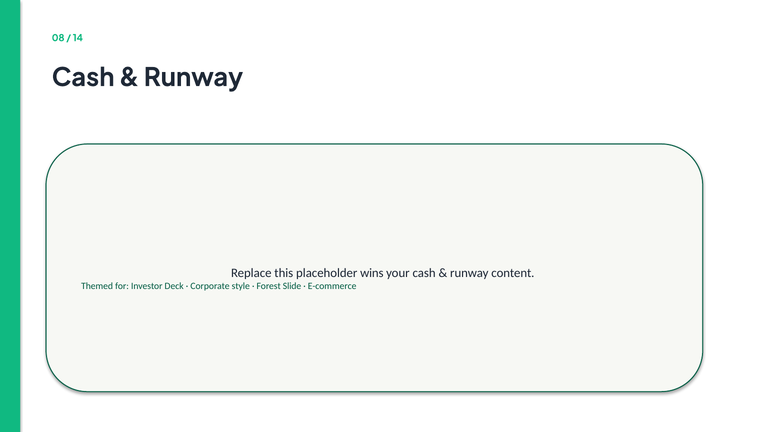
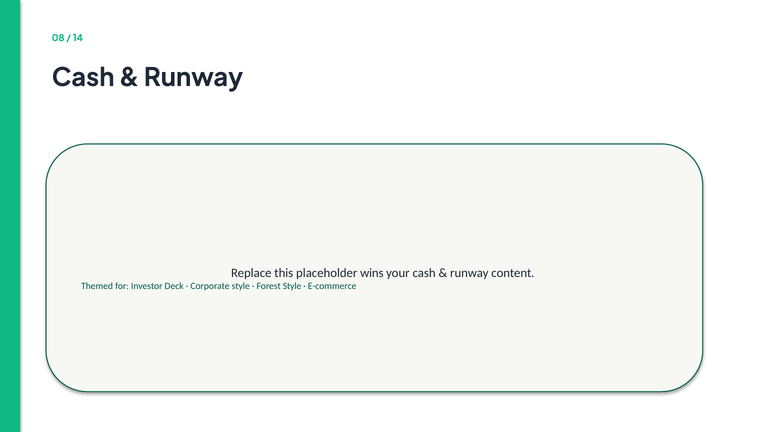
Forest Slide: Slide -> Style
